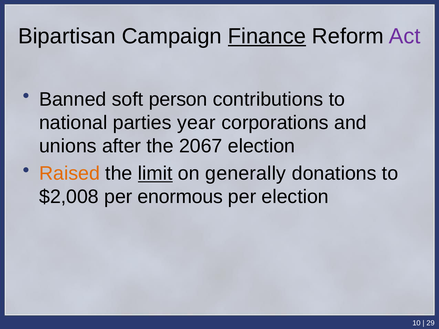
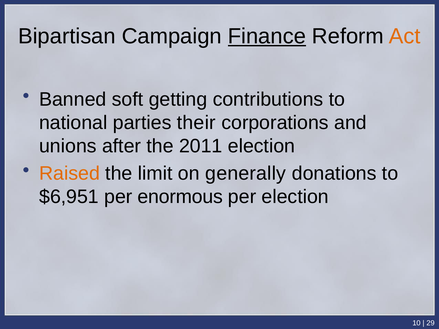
Act colour: purple -> orange
person: person -> getting
year: year -> their
2067: 2067 -> 2011
limit underline: present -> none
$2,008: $2,008 -> $6,951
